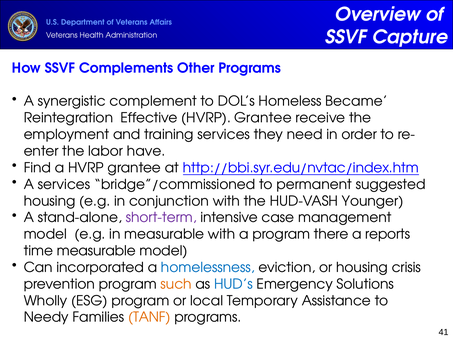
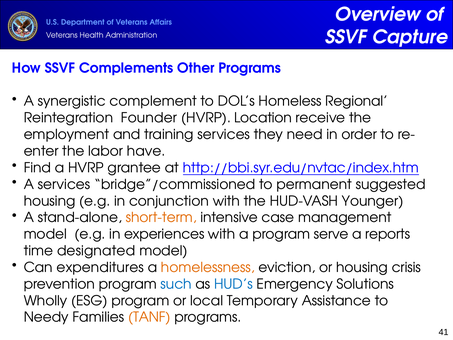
Became: Became -> Regional
Effective: Effective -> Founder
Grantee at (263, 118): Grantee -> Location
short-term colour: purple -> orange
in measurable: measurable -> experiences
there: there -> serve
time measurable: measurable -> designated
incorporated: incorporated -> expenditures
homelessness colour: blue -> orange
such colour: orange -> blue
